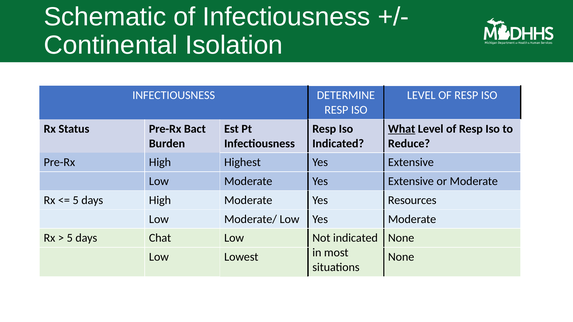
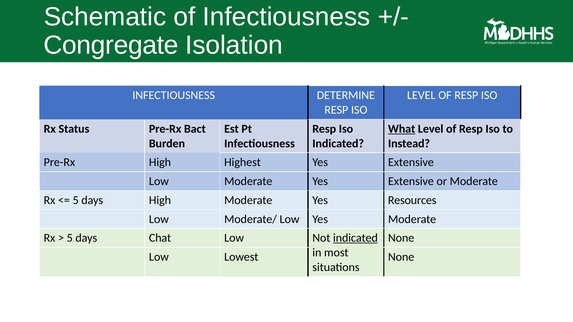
Continental: Continental -> Congregate
Reduce: Reduce -> Instead
indicated at (355, 238) underline: none -> present
